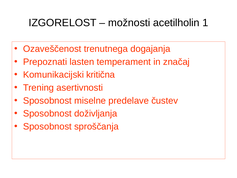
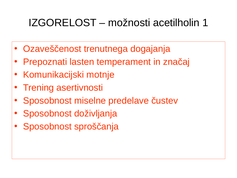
kritična: kritična -> motnje
